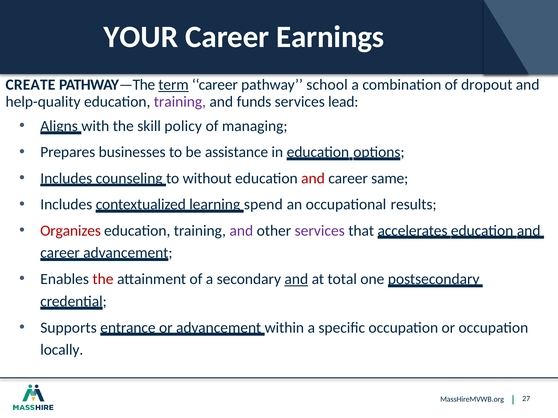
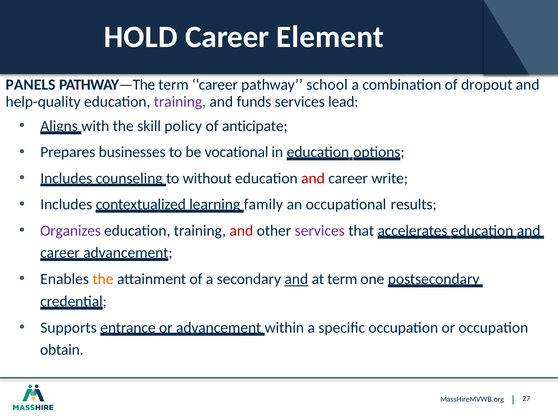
YOUR: YOUR -> HOLD
Earnings: Earnings -> Element
CREATE: CREATE -> PANELS
term at (173, 85) underline: present -> none
managing: managing -> anticipate
assistance: assistance -> vocational
same: same -> write
spend: spend -> family
Organizes colour: red -> purple
and at (241, 231) colour: purple -> red
the at (103, 279) colour: red -> orange
at total: total -> term
locally: locally -> obtain
